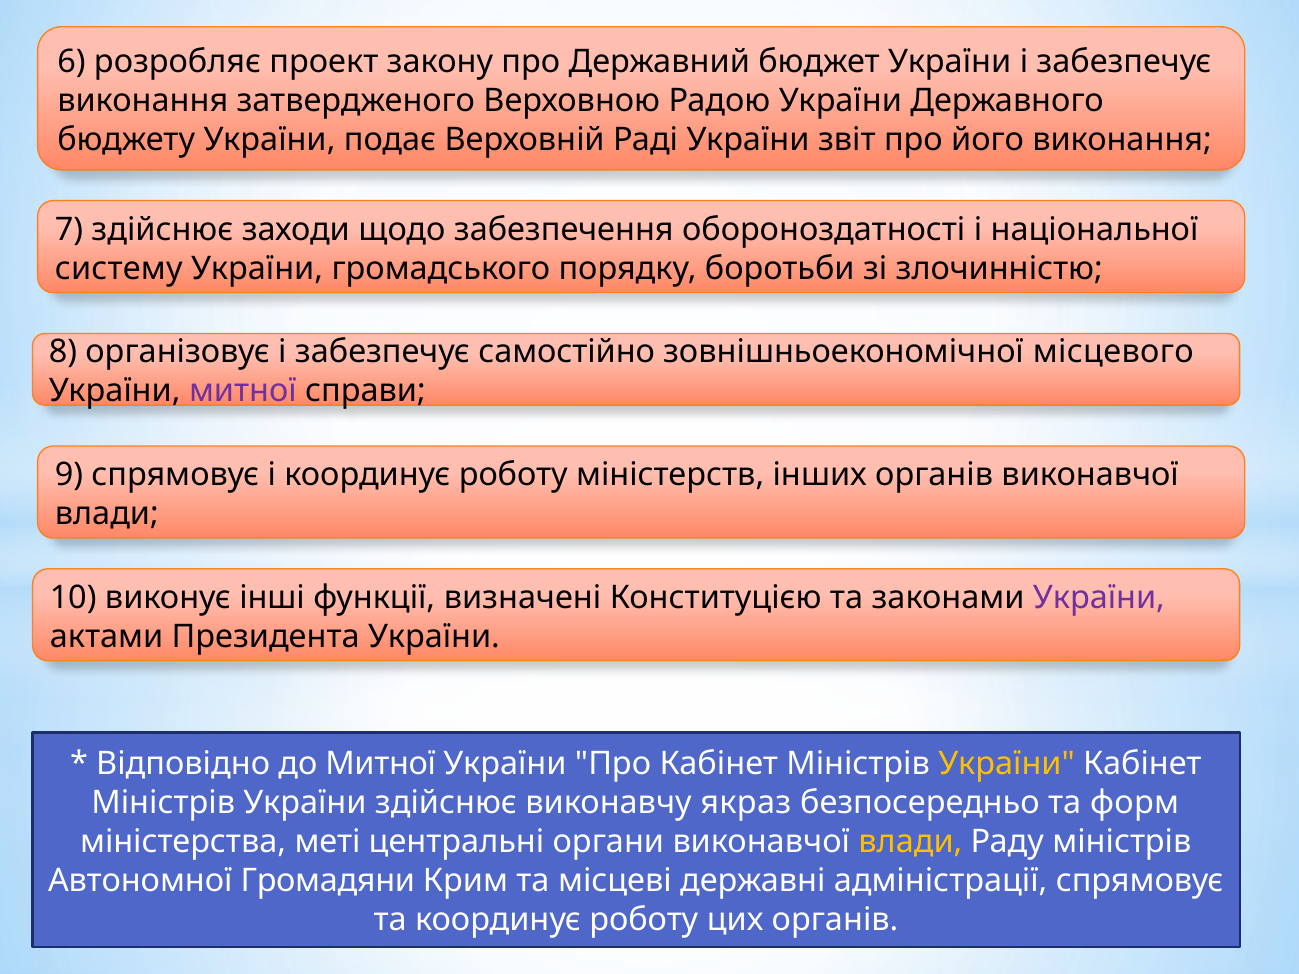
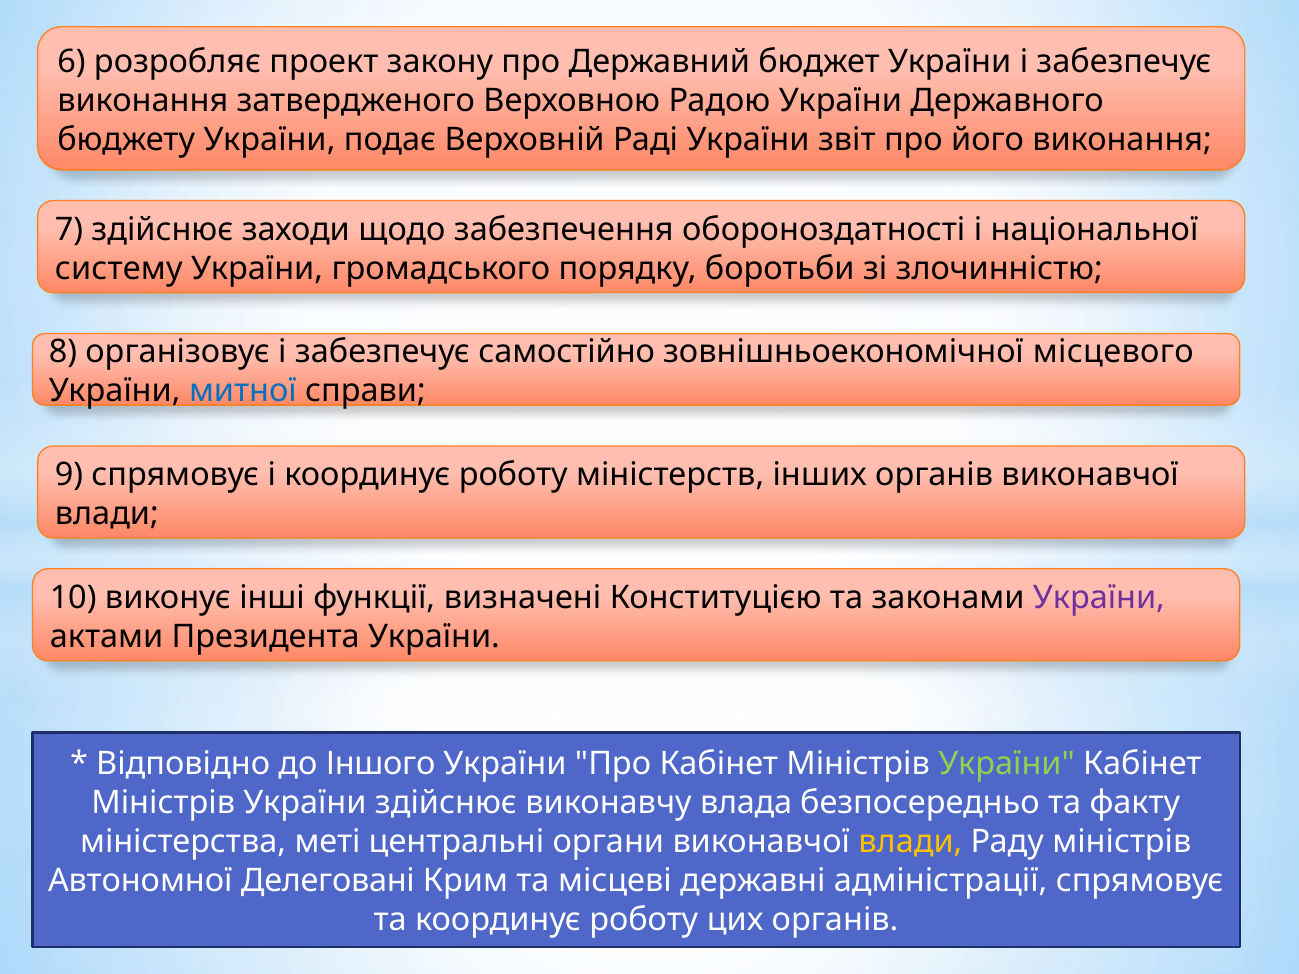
митної at (243, 391) colour: purple -> blue
до Митної: Митної -> Іншого
України at (1007, 764) colour: yellow -> light green
якраз: якраз -> влада
форм: форм -> факту
Громадяни: Громадяни -> Делеговані
